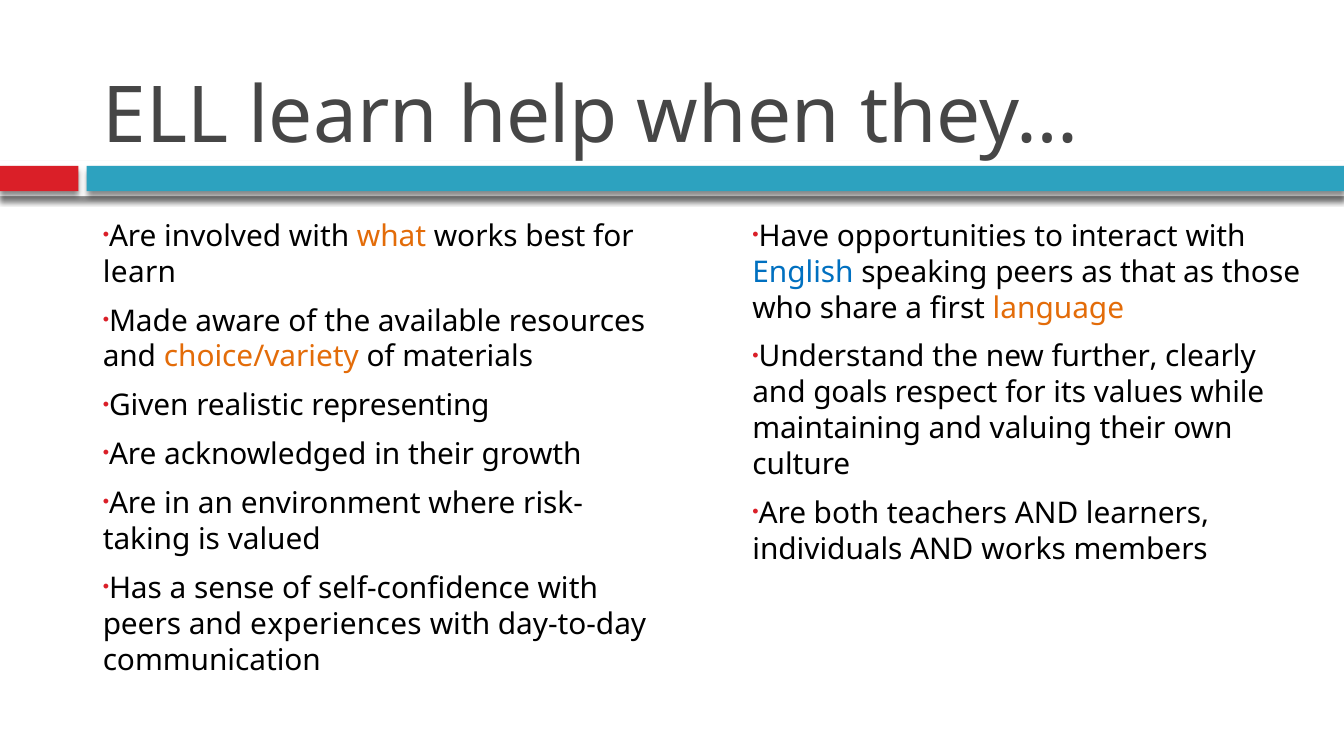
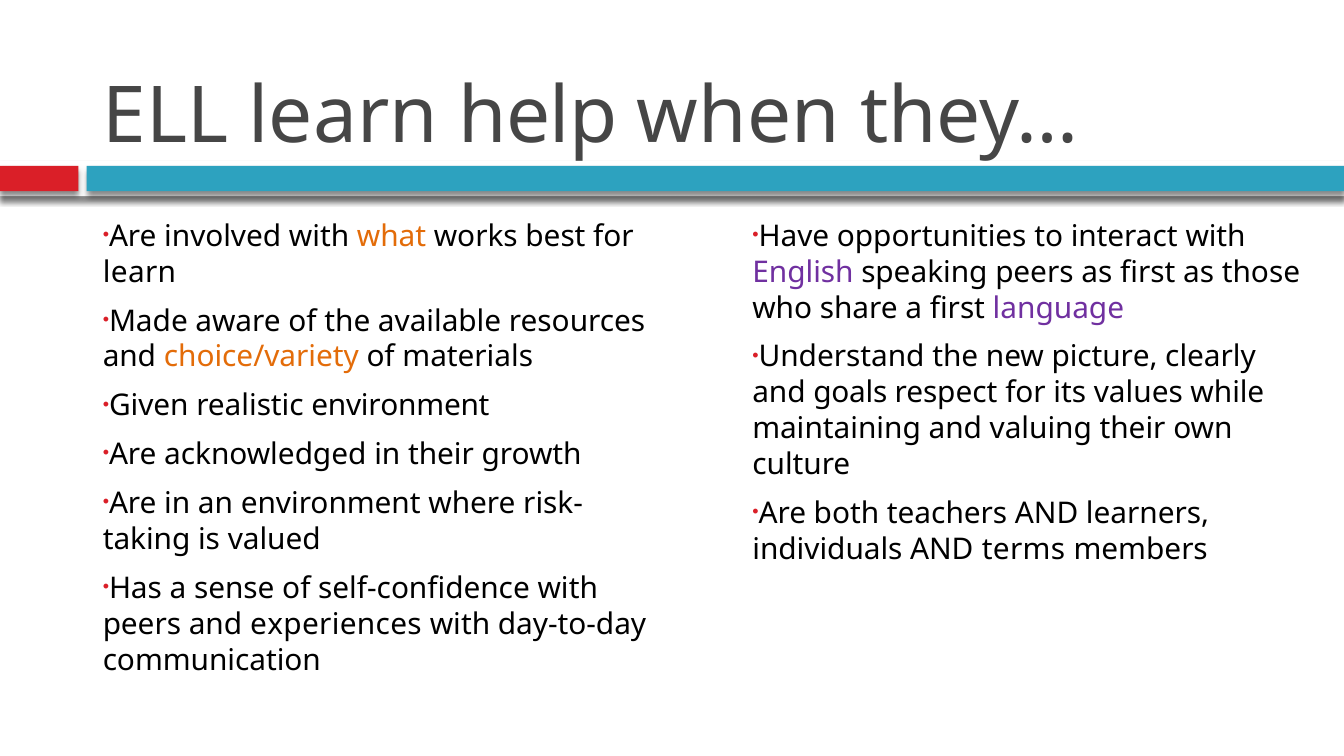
English colour: blue -> purple
as that: that -> first
language colour: orange -> purple
further: further -> picture
realistic representing: representing -> environment
AND works: works -> terms
